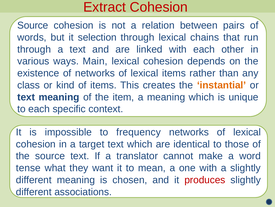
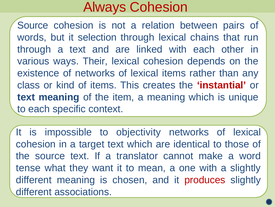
Extract: Extract -> Always
Main: Main -> Their
instantial colour: orange -> red
frequency: frequency -> objectivity
